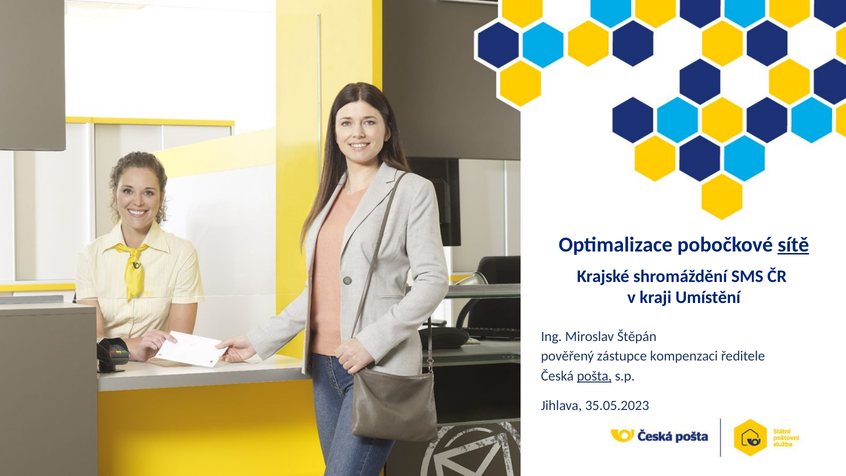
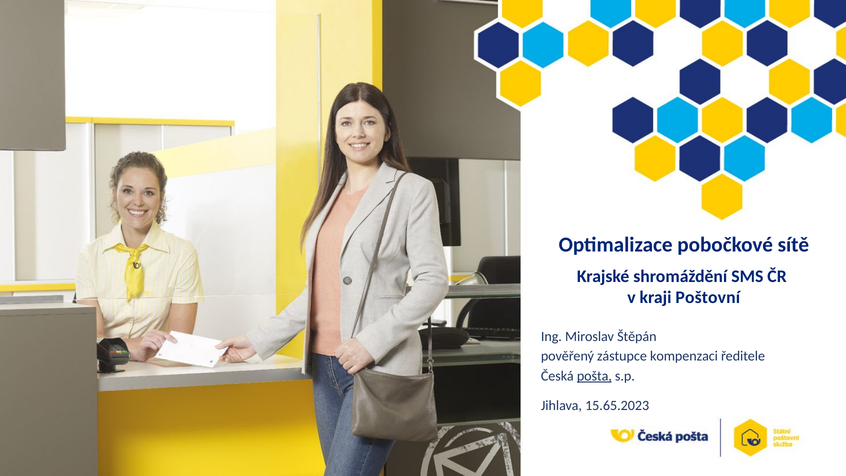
sítě underline: present -> none
Umístění: Umístění -> Poštovní
35.05.2023: 35.05.2023 -> 15.65.2023
